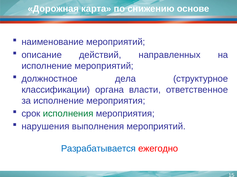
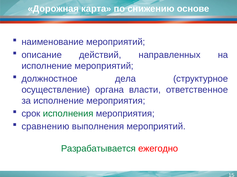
классификации: классификации -> осуществление
нарушения: нарушения -> сравнению
Разрабатывается colour: blue -> green
